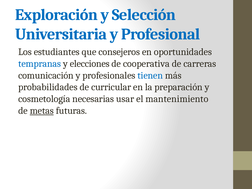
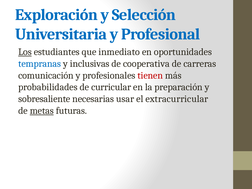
Los underline: none -> present
consejeros: consejeros -> inmediato
elecciones: elecciones -> inclusivas
tienen colour: blue -> red
cosmetología: cosmetología -> sobresaliente
mantenimiento: mantenimiento -> extracurricular
